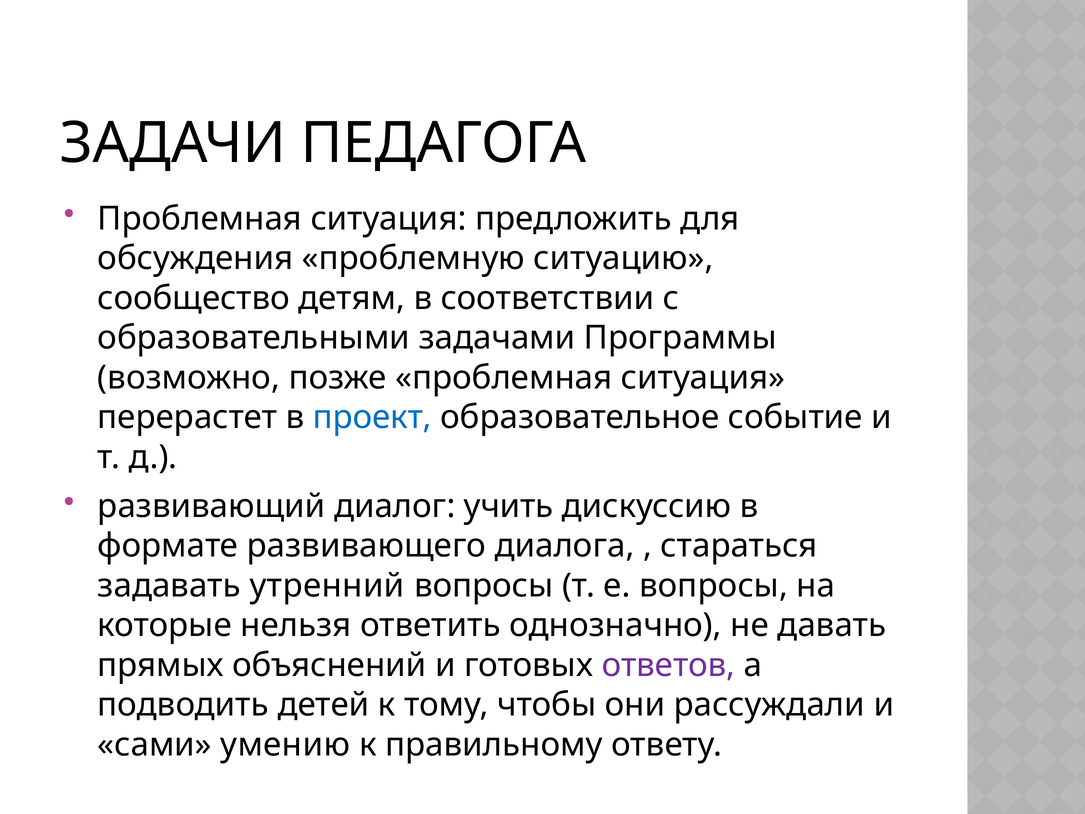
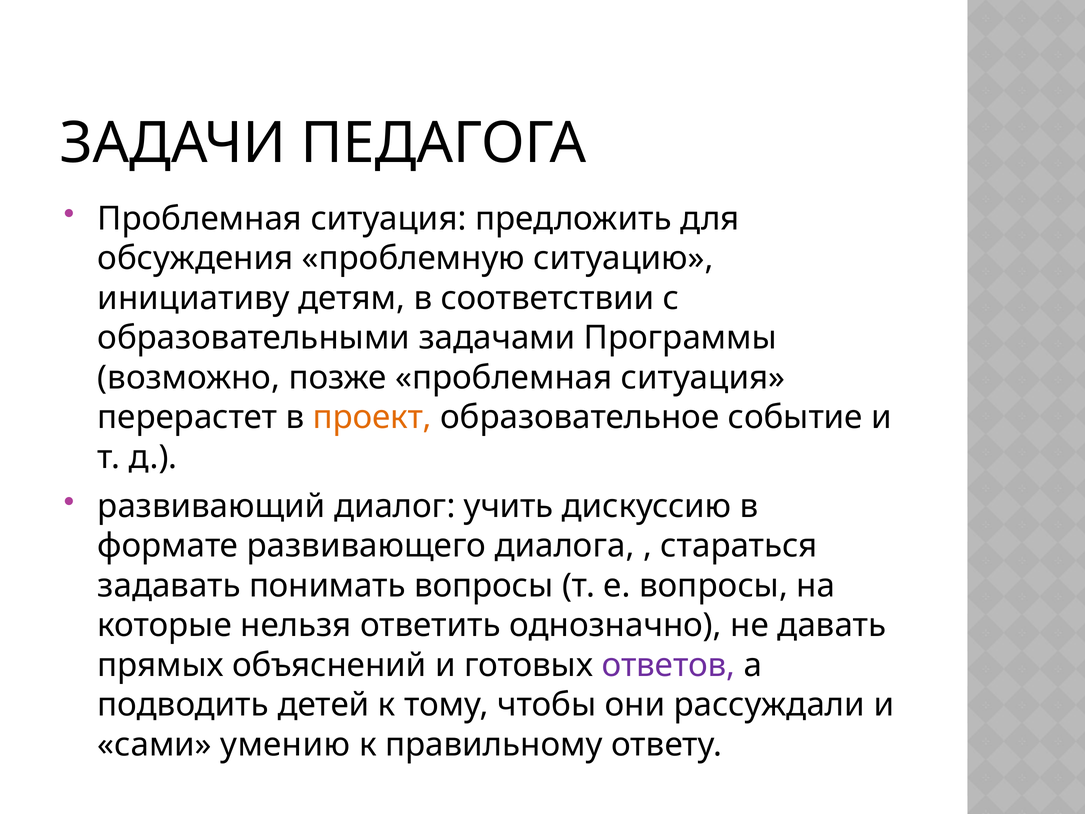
сообщество: сообщество -> инициативу
проект colour: blue -> orange
утренний: утренний -> понимать
